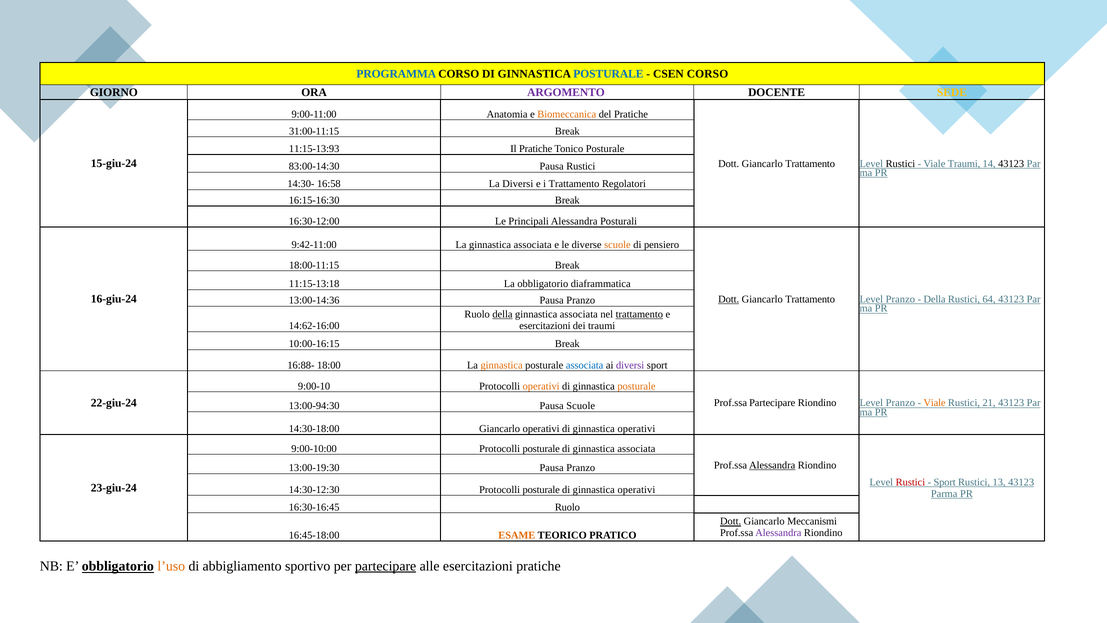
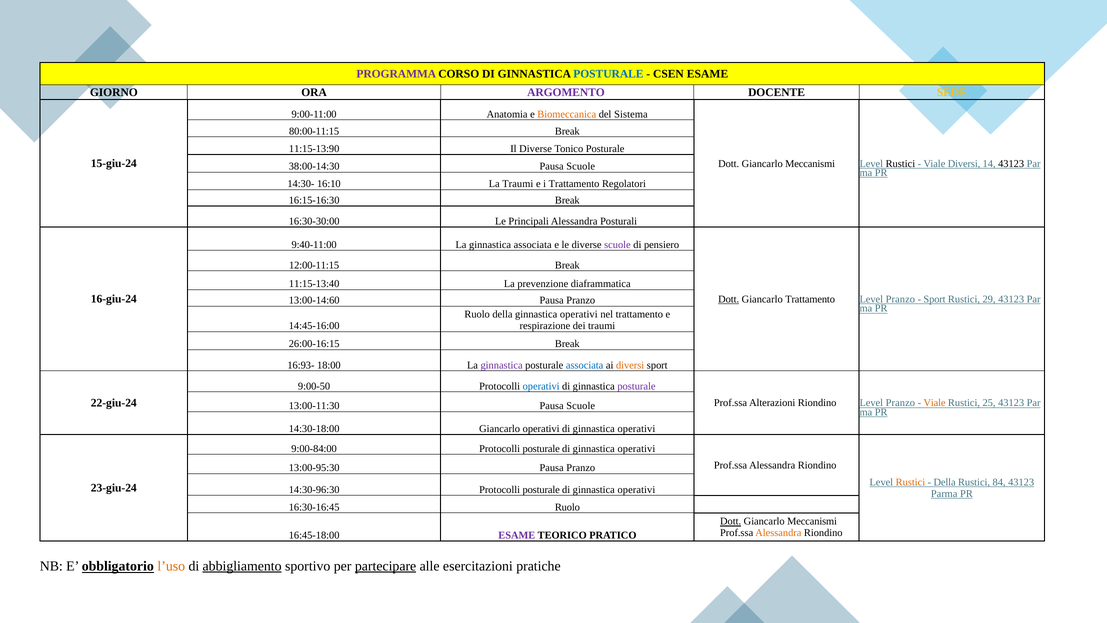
PROGRAMMA colour: blue -> purple
CSEN CORSO: CORSO -> ESAME
del Pratiche: Pratiche -> Sistema
31:00-11:15: 31:00-11:15 -> 80:00-11:15
11:15-13:93: 11:15-13:93 -> 11:15-13:90
Il Pratiche: Pratiche -> Diverse
Trattamento at (810, 164): Trattamento -> Meccanismi
Viale Traumi: Traumi -> Diversi
83:00-14:30: 83:00-14:30 -> 38:00-14:30
Rustici at (581, 166): Rustici -> Scuole
16:58: 16:58 -> 16:10
La Diversi: Diversi -> Traumi
16:30-12:00: 16:30-12:00 -> 16:30-30:00
9:42-11:00: 9:42-11:00 -> 9:40-11:00
scuole at (617, 245) colour: orange -> purple
18:00-11:15: 18:00-11:15 -> 12:00-11:15
11:15-13:18: 11:15-13:18 -> 11:15-13:40
La obbligatorio: obbligatorio -> prevenzione
Della at (935, 299): Della -> Sport
64: 64 -> 29
13:00-14:36: 13:00-14:36 -> 13:00-14:60
della at (502, 314) underline: present -> none
associata at (579, 314): associata -> operativi
trattamento at (639, 314) underline: present -> none
14:62-16:00: 14:62-16:00 -> 14:45-16:00
esercitazioni at (545, 326): esercitazioni -> respirazione
10:00-16:15: 10:00-16:15 -> 26:00-16:15
16:88-: 16:88- -> 16:93-
ginnastica at (502, 365) colour: orange -> purple
diversi at (630, 365) colour: purple -> orange
9:00-10: 9:00-10 -> 9:00-50
operativi at (541, 386) colour: orange -> blue
posturale at (636, 386) colour: orange -> purple
Prof.ssa Partecipare: Partecipare -> Alterazioni
21: 21 -> 25
13:00-94:30: 13:00-94:30 -> 13:00-11:30
9:00-10:00: 9:00-10:00 -> 9:00-84:00
associata at (636, 449): associata -> operativi
Alessandra at (772, 465) underline: present -> none
13:00-19:30: 13:00-19:30 -> 13:00-95:30
Rustici at (910, 482) colour: red -> orange
Sport at (945, 482): Sport -> Della
13: 13 -> 84
14:30-12:30: 14:30-12:30 -> 14:30-96:30
Alessandra at (778, 533) colour: purple -> orange
ESAME at (517, 535) colour: orange -> purple
abbigliamento underline: none -> present
